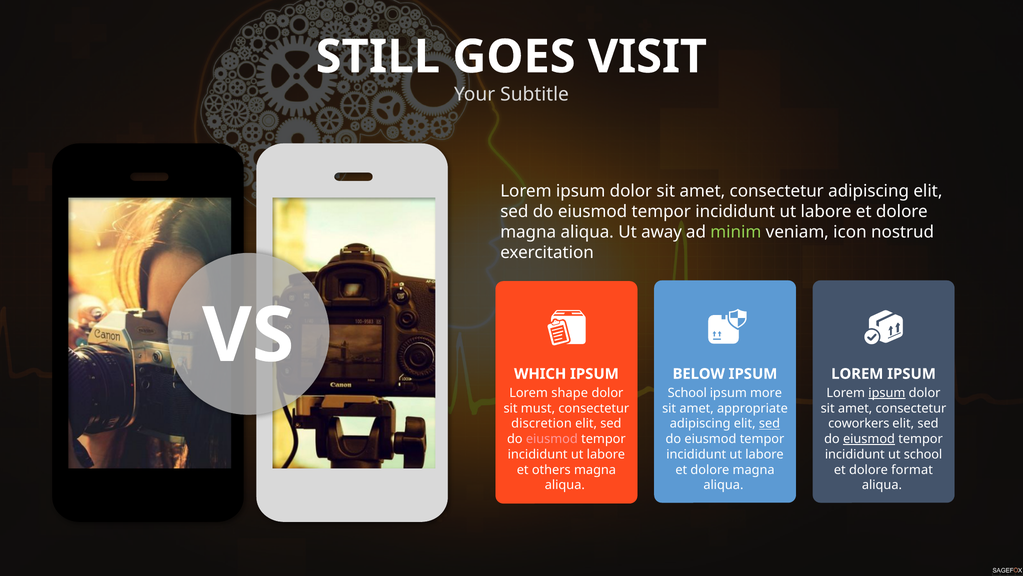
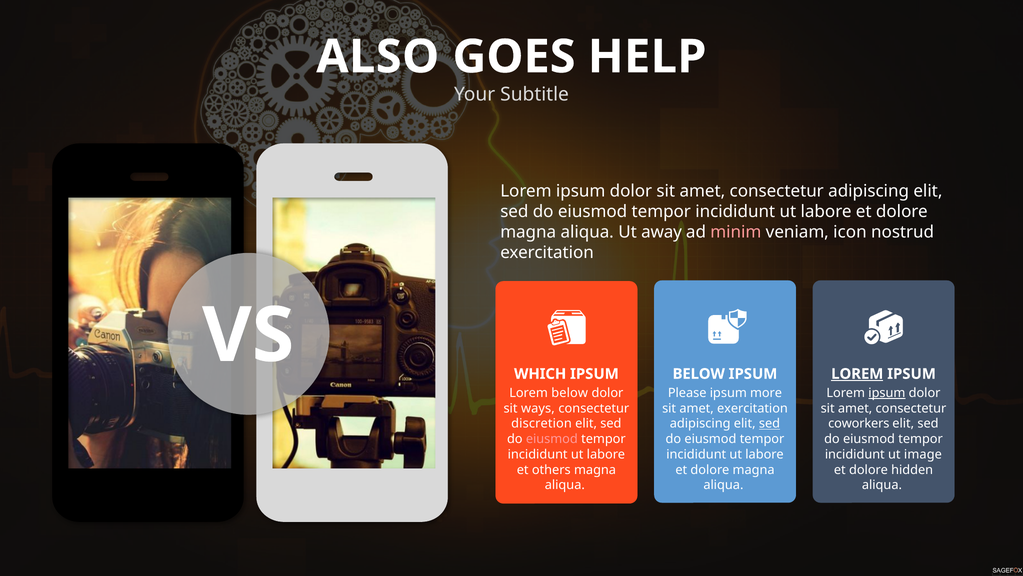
STILL: STILL -> ALSO
VISIT: VISIT -> HELP
minim colour: light green -> pink
LOREM at (857, 374) underline: none -> present
Lorem shape: shape -> below
School at (687, 393): School -> Please
must: must -> ways
amet appropriate: appropriate -> exercitation
eiusmod at (869, 439) underline: present -> none
ut school: school -> image
format: format -> hidden
